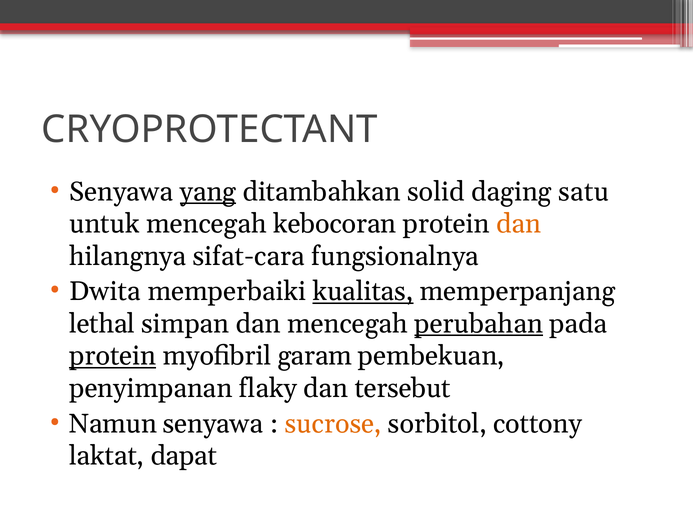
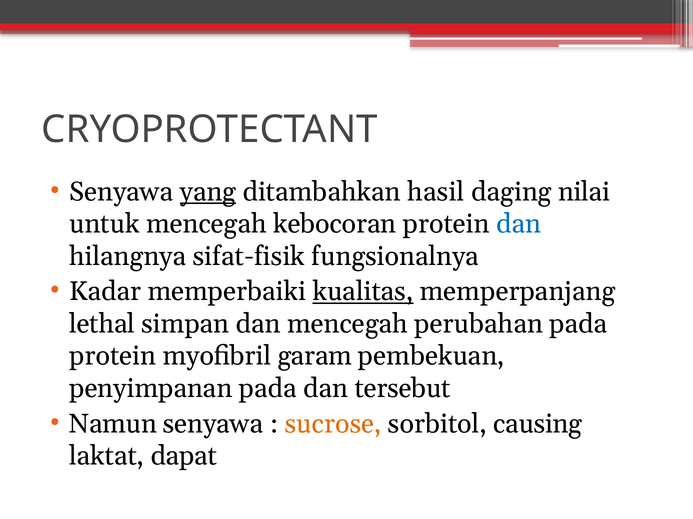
solid: solid -> hasil
satu: satu -> nilai
dan at (519, 224) colour: orange -> blue
sifat-cara: sifat-cara -> sifat-fisik
Dwita: Dwita -> Kadar
perubahan underline: present -> none
protein at (113, 357) underline: present -> none
penyimpanan flaky: flaky -> pada
cottony: cottony -> causing
